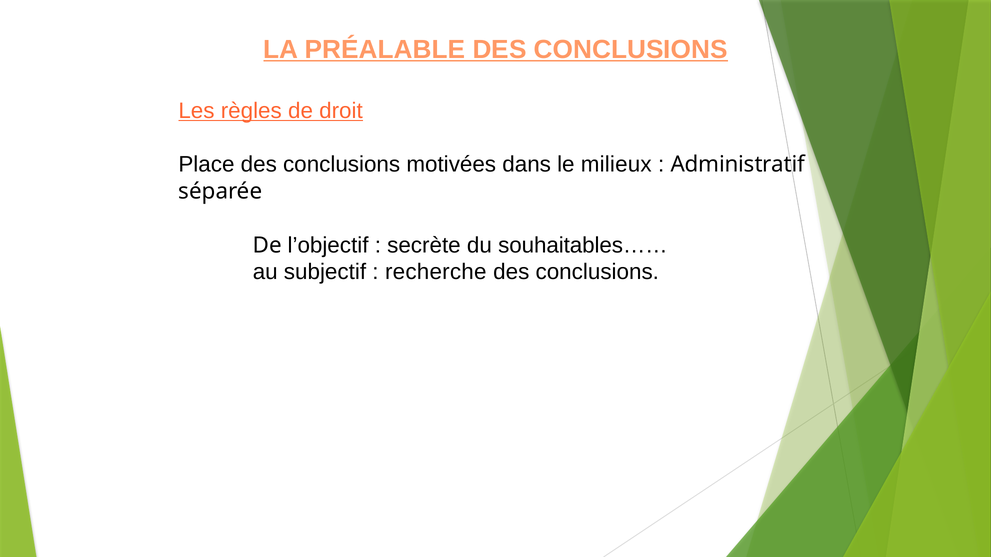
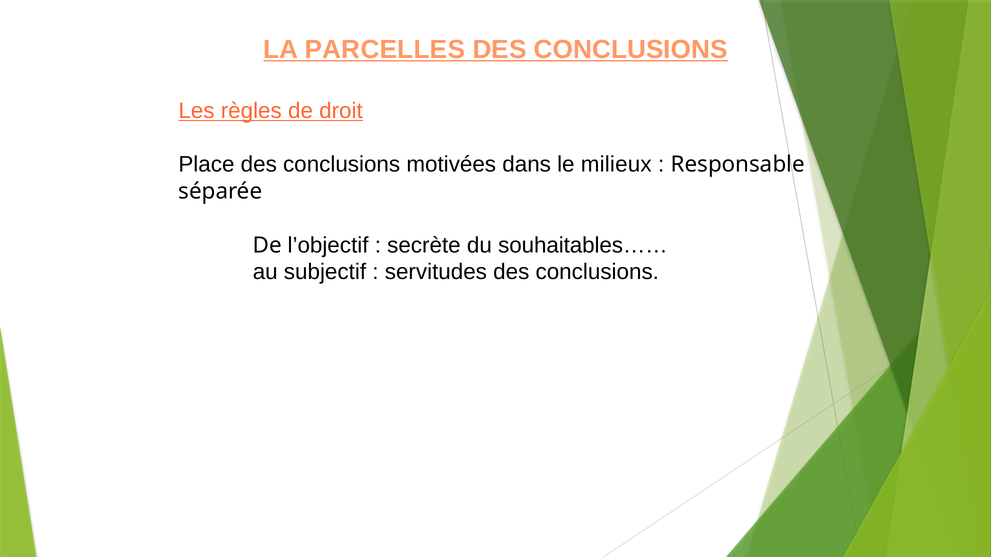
PRÉALABLE: PRÉALABLE -> PARCELLES
Administratif: Administratif -> Responsable
recherche: recherche -> servitudes
